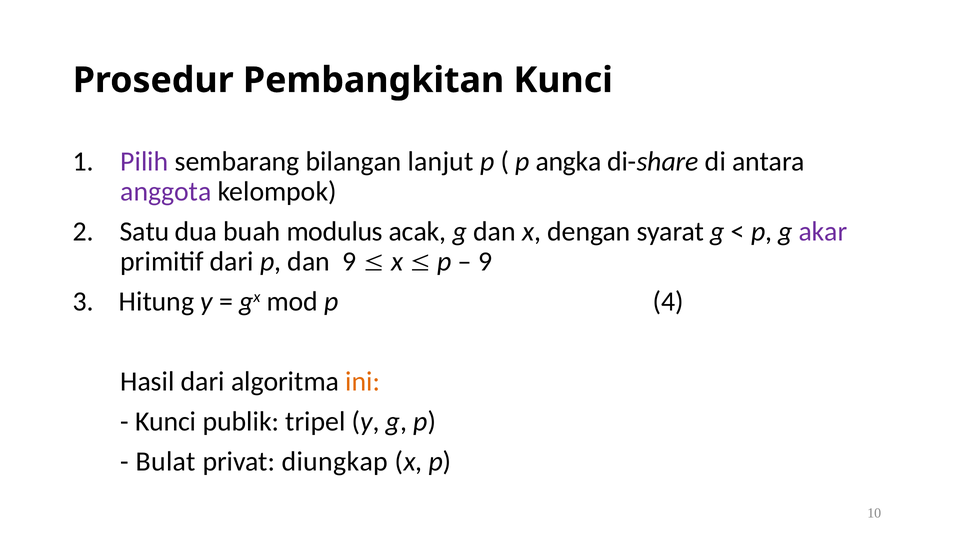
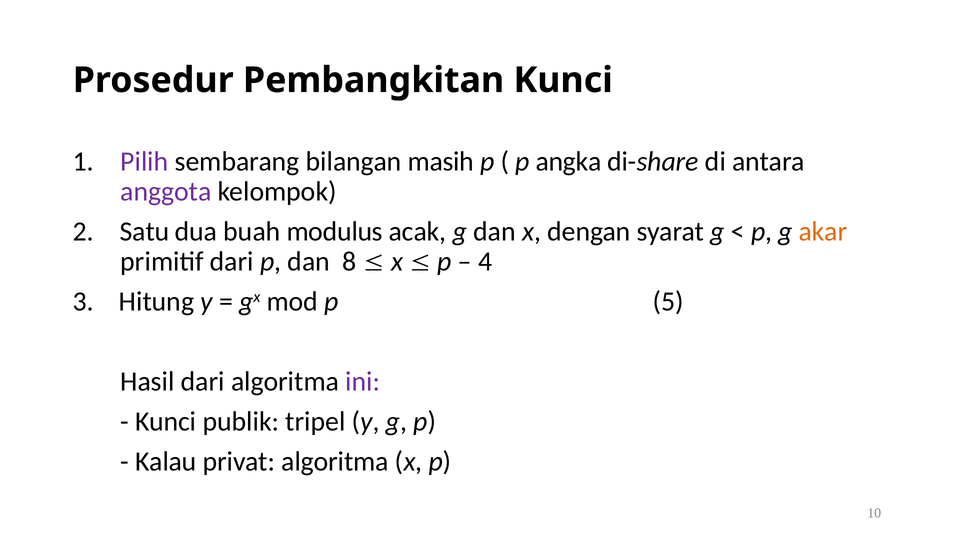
lanjut: lanjut -> masih
akar colour: purple -> orange
dan 9: 9 -> 8
9 at (485, 261): 9 -> 4
4: 4 -> 5
ini colour: orange -> purple
Bulat: Bulat -> Kalau
privat diungkap: diungkap -> algoritma
